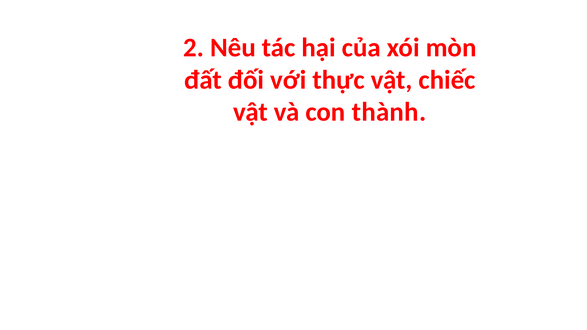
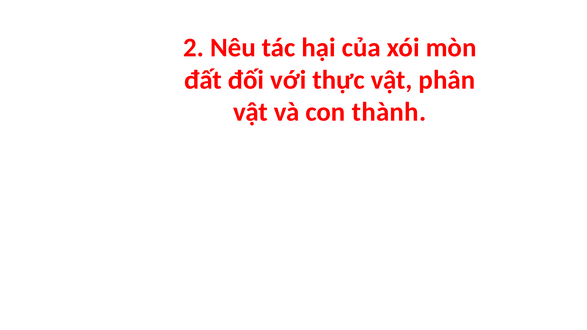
chiếc: chiếc -> phân
